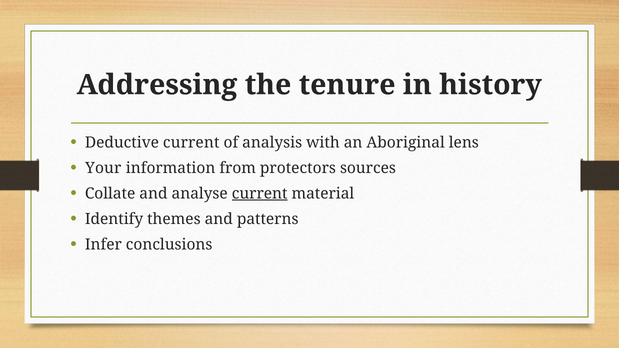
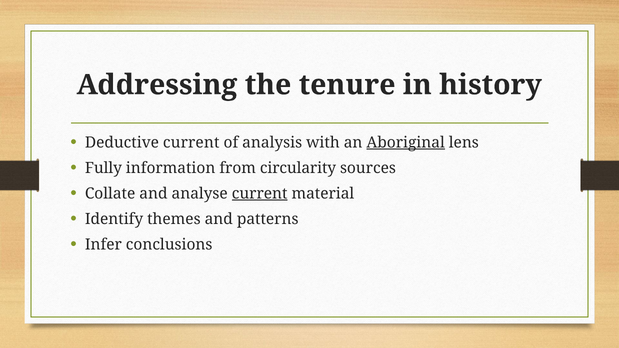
Aboriginal underline: none -> present
Your: Your -> Fully
protectors: protectors -> circularity
